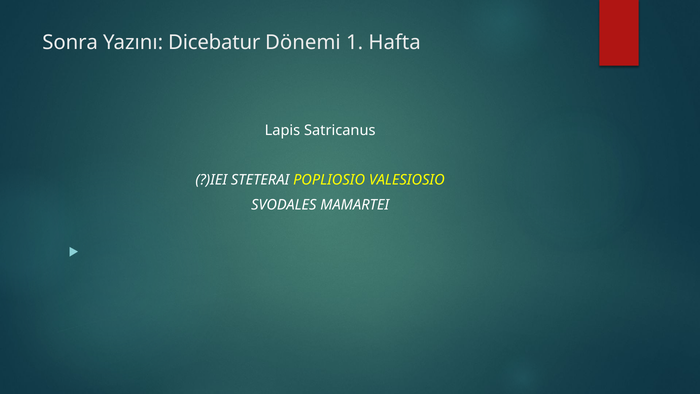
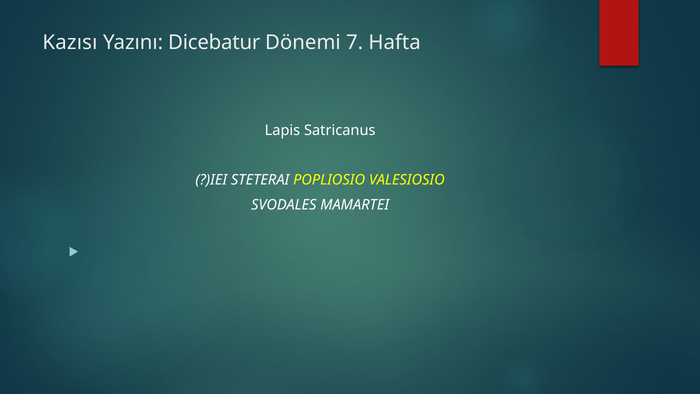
Sonra: Sonra -> Kazısı
1: 1 -> 7
